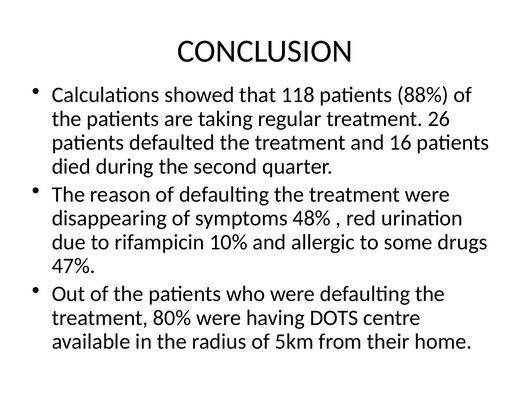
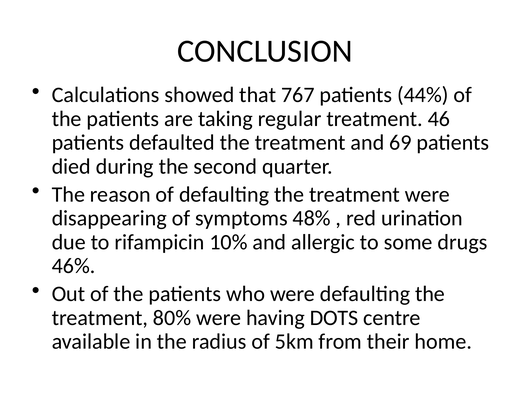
118: 118 -> 767
88%: 88% -> 44%
26: 26 -> 46
16: 16 -> 69
47%: 47% -> 46%
